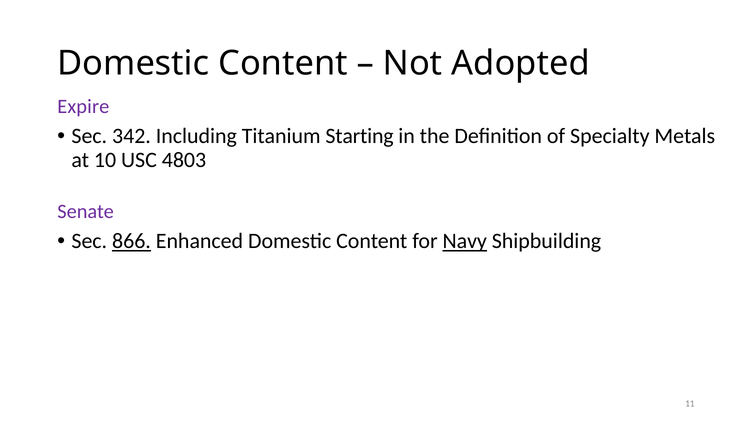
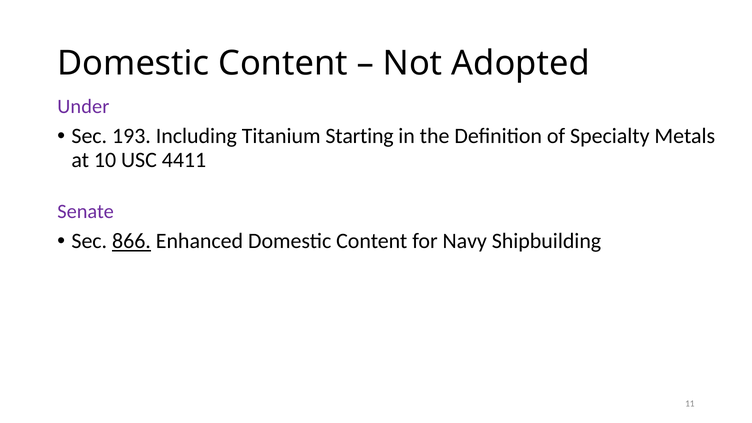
Expire: Expire -> Under
342: 342 -> 193
4803: 4803 -> 4411
Navy underline: present -> none
